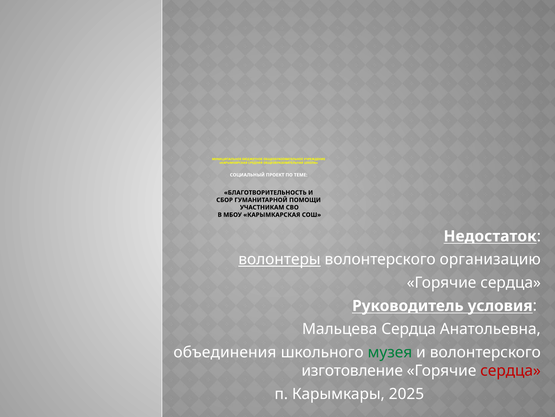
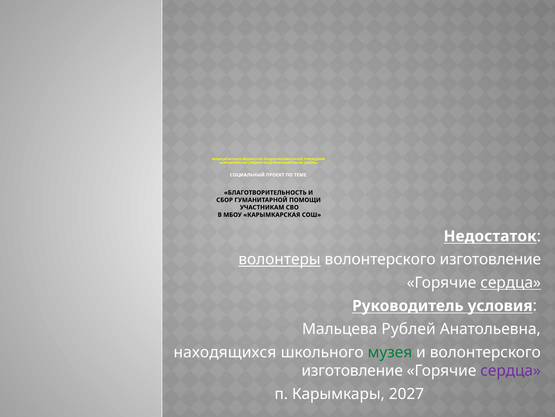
организацию at (490, 259): организацию -> изготовление
сердца at (511, 282) underline: none -> present
Мальцева Сердца: Сердца -> Рублей
объединения: объединения -> находящихся
сердца at (511, 370) colour: red -> purple
2025: 2025 -> 2027
